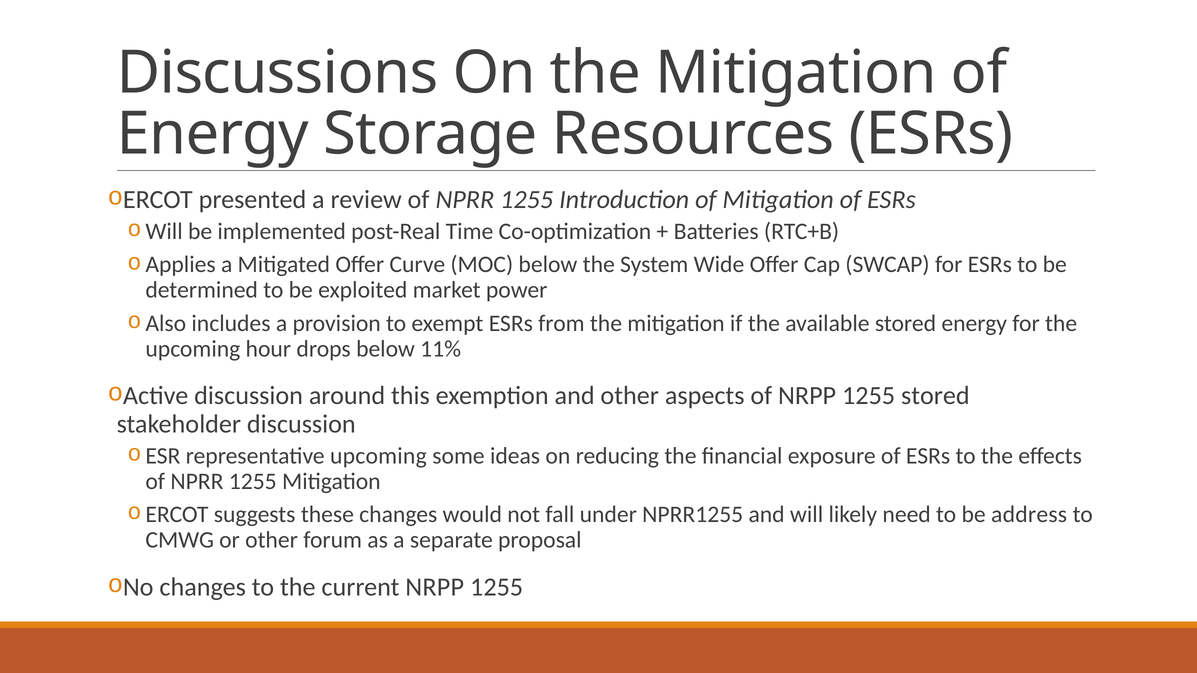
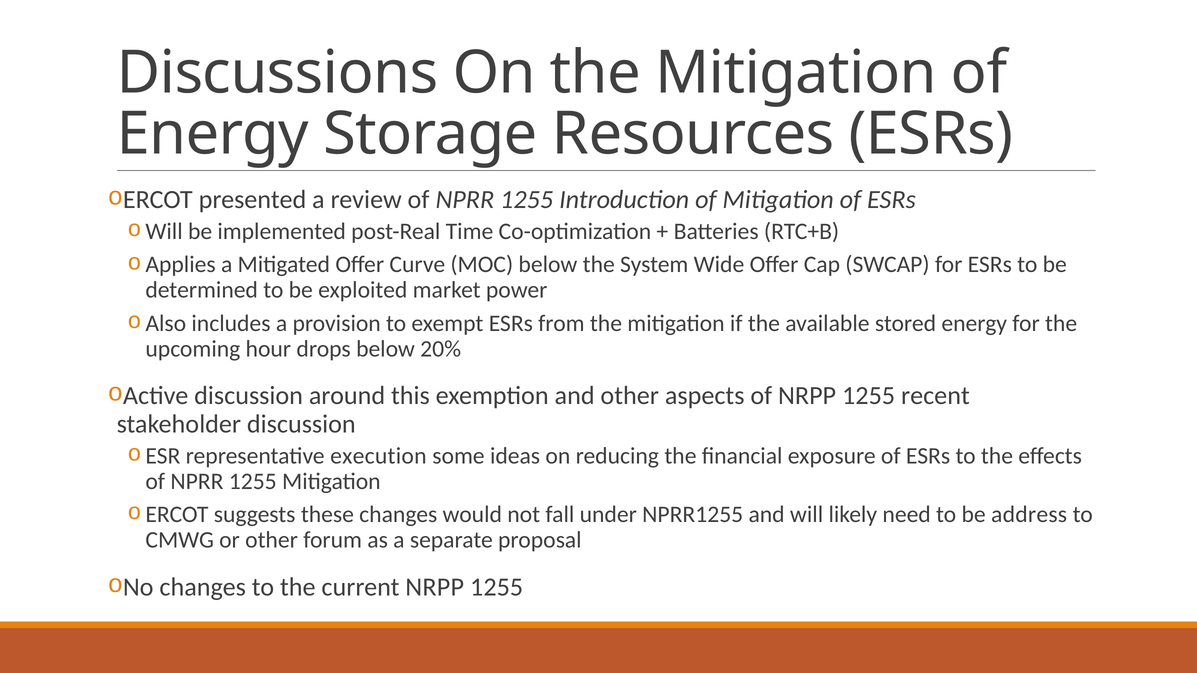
11%: 11% -> 20%
1255 stored: stored -> recent
representative upcoming: upcoming -> execution
